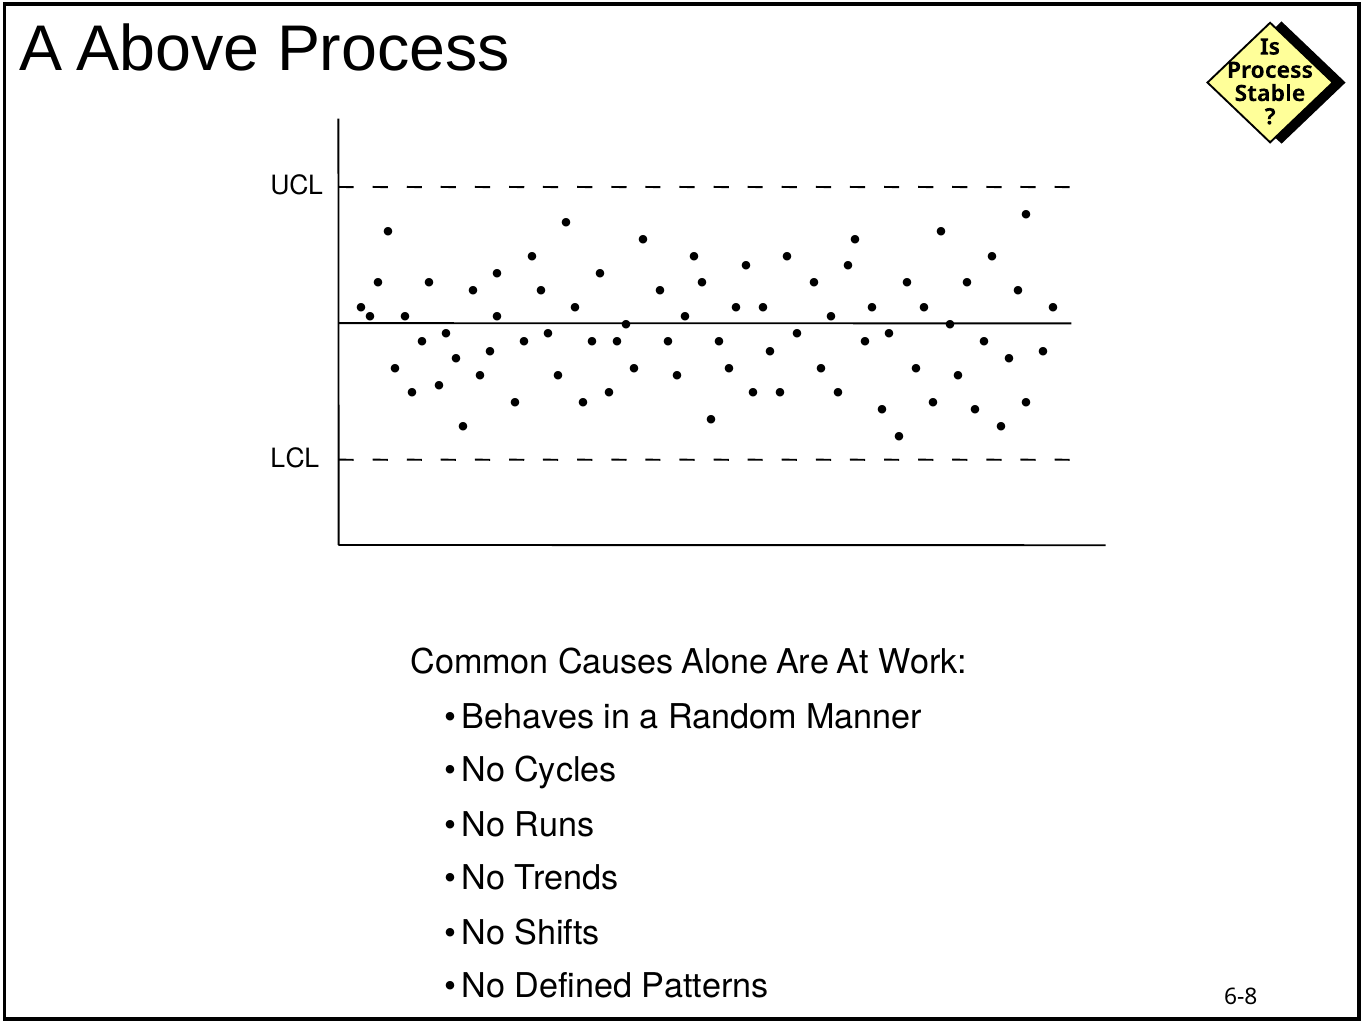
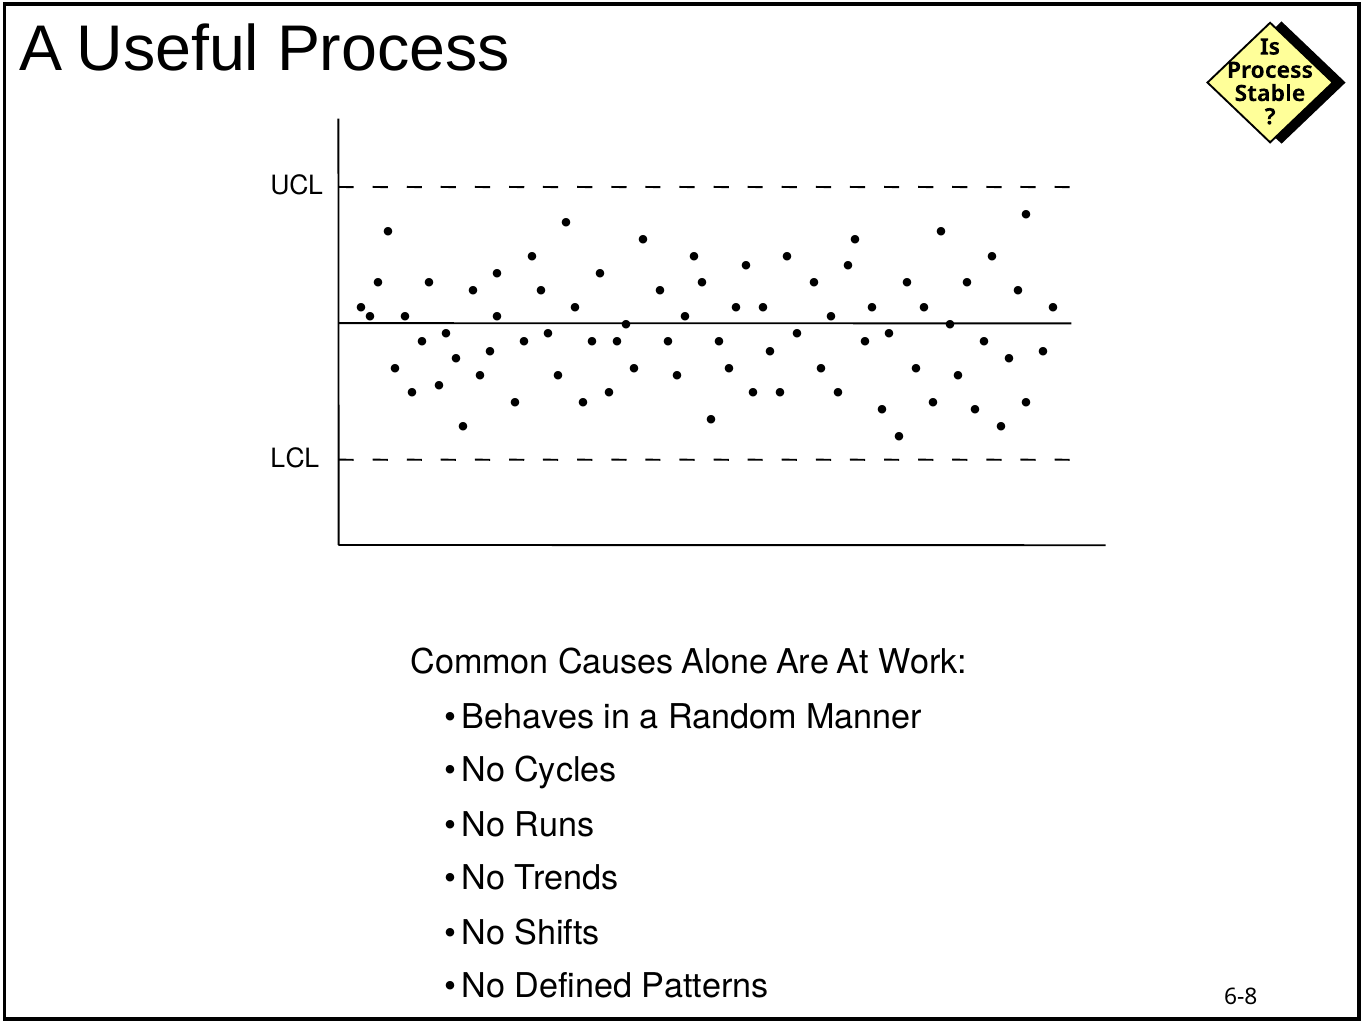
Above: Above -> Useful
